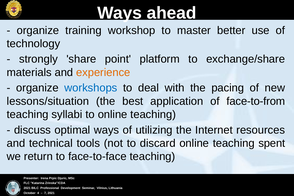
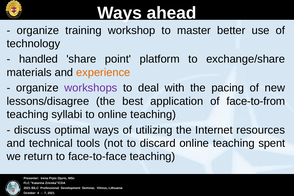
strongly: strongly -> handled
workshops colour: blue -> purple
lessons/situation: lessons/situation -> lessons/disagree
